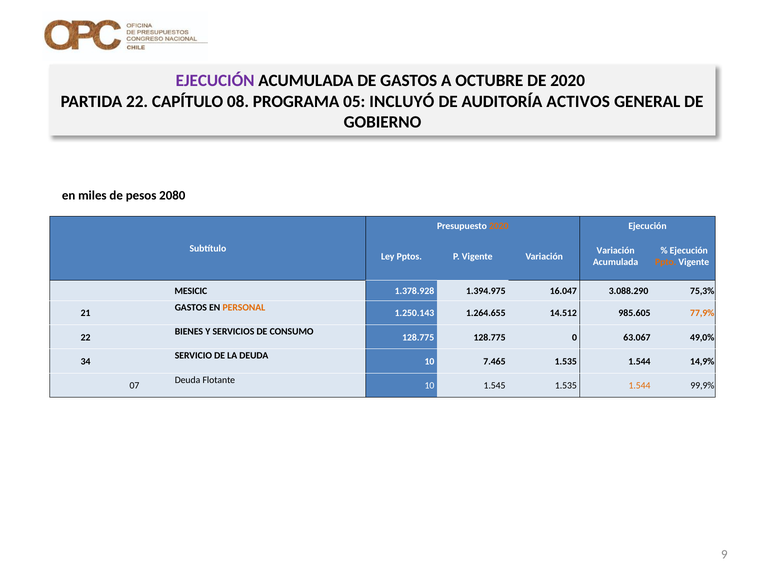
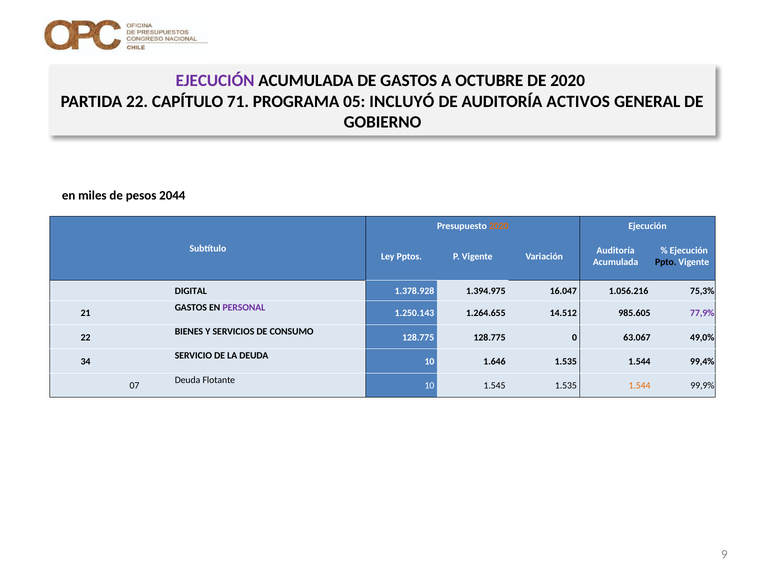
08: 08 -> 71
2080: 2080 -> 2044
Variación at (616, 250): Variación -> Auditoría
Ppto colour: orange -> black
MESICIC: MESICIC -> DIGITAL
3.088.290: 3.088.290 -> 1.056.216
PERSONAL colour: orange -> purple
77,9% colour: orange -> purple
7.465: 7.465 -> 1.646
14,9%: 14,9% -> 99,4%
